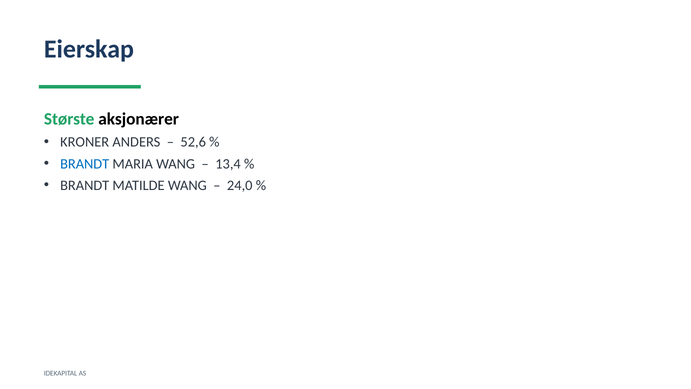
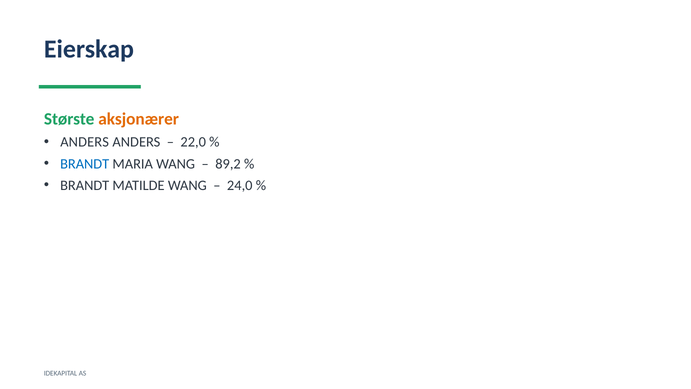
aksjonærer colour: black -> orange
KRONER at (85, 142): KRONER -> ANDERS
52,6: 52,6 -> 22,0
13,4: 13,4 -> 89,2
